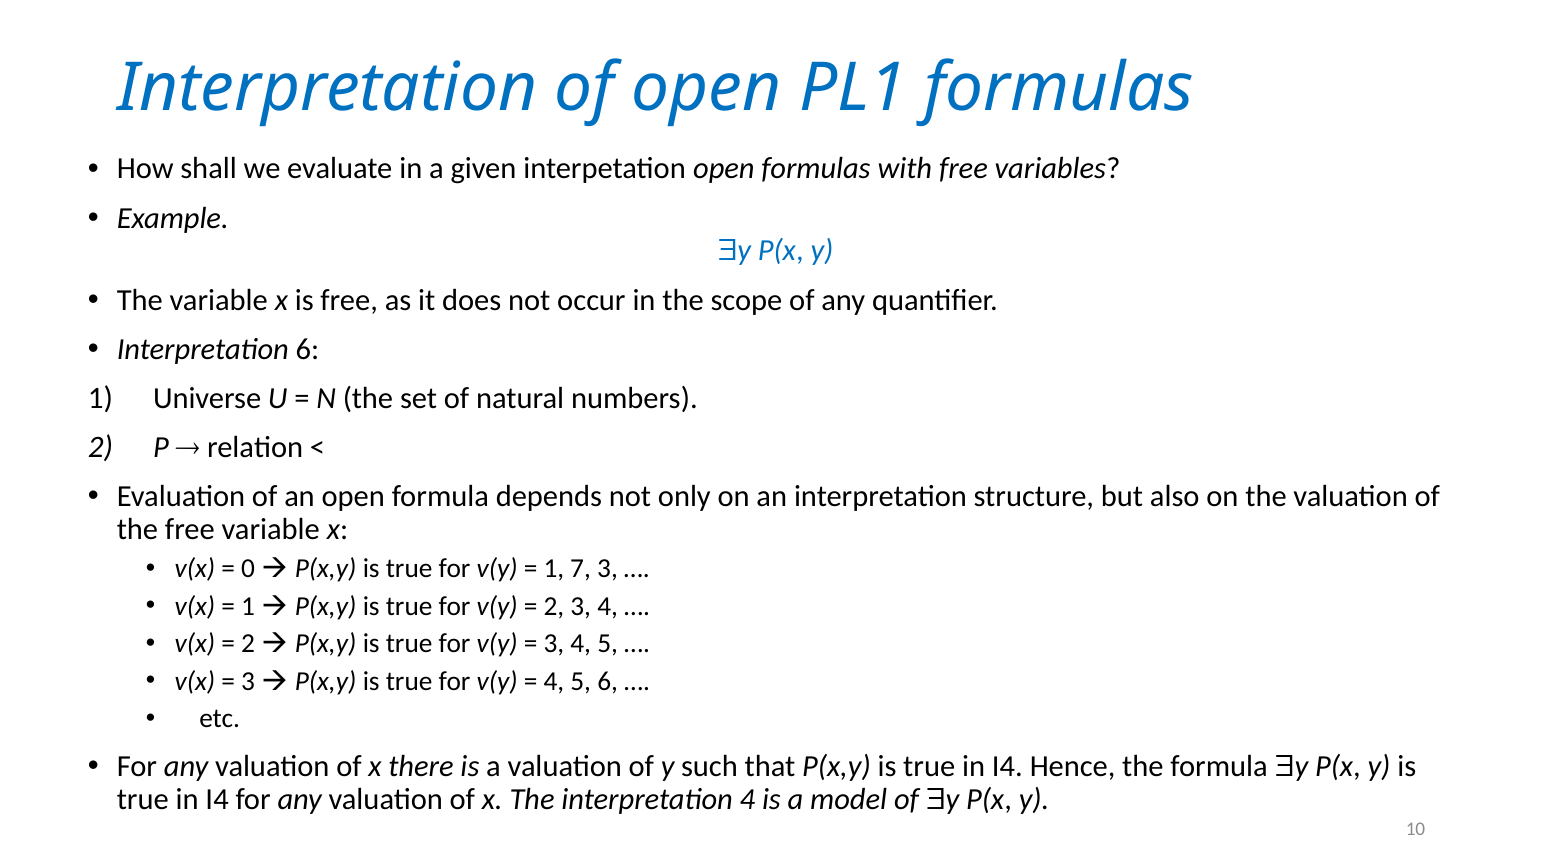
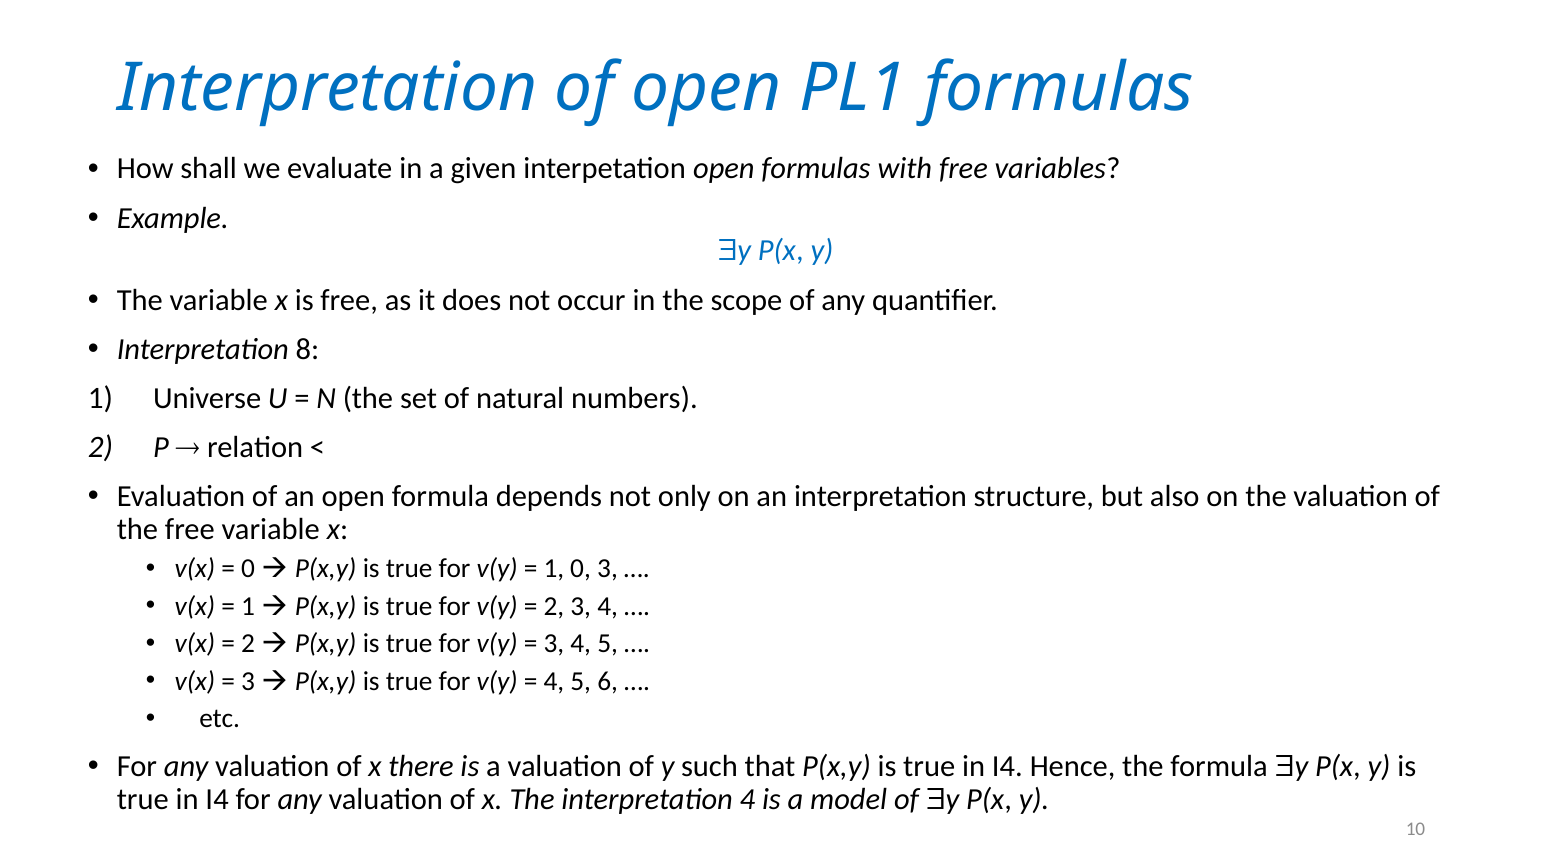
Interpretation 6: 6 -> 8
1 7: 7 -> 0
